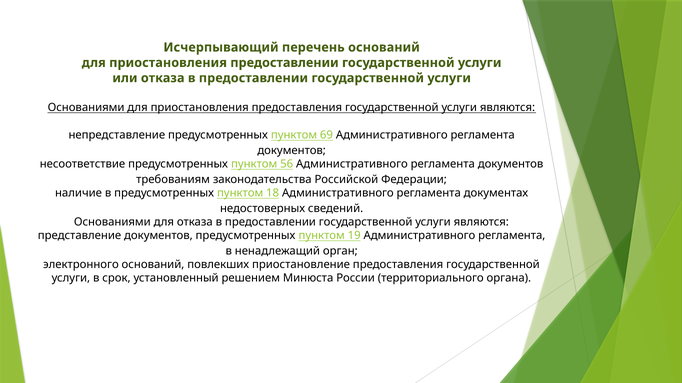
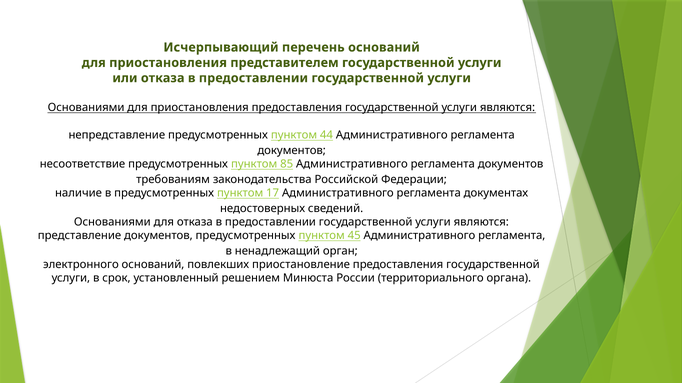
приостановления предоставлении: предоставлении -> представителем
69: 69 -> 44
56: 56 -> 85
18: 18 -> 17
19: 19 -> 45
